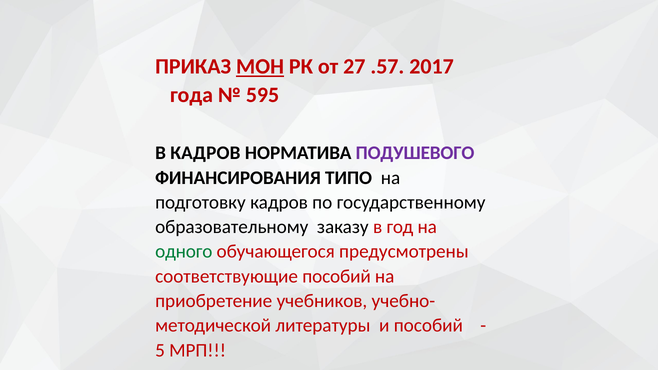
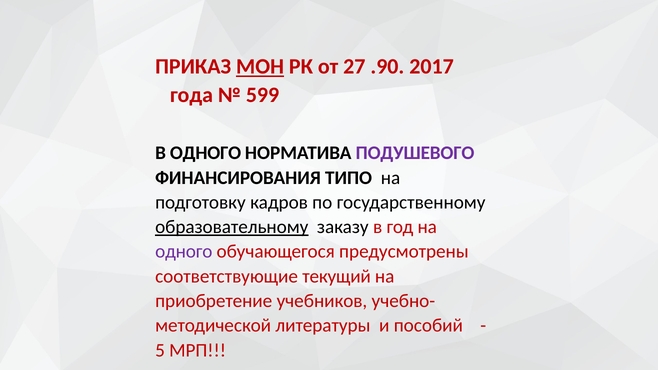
.57: .57 -> .90
595: 595 -> 599
В КАДРОВ: КАДРОВ -> ОДНОГО
образовательному underline: none -> present
одного at (184, 252) colour: green -> purple
соответствующие пособий: пособий -> текущий
